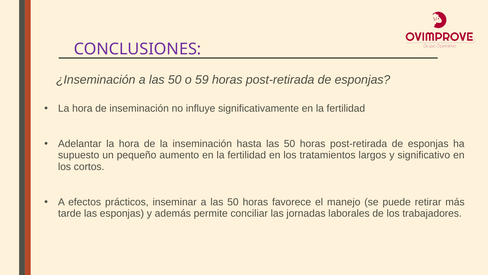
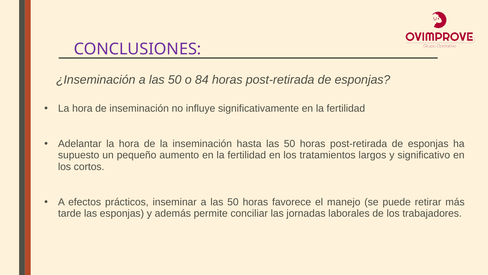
59: 59 -> 84
